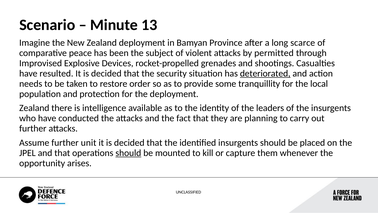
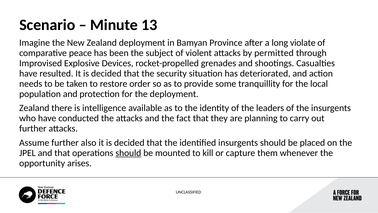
scarce: scarce -> violate
deteriorated underline: present -> none
unit: unit -> also
